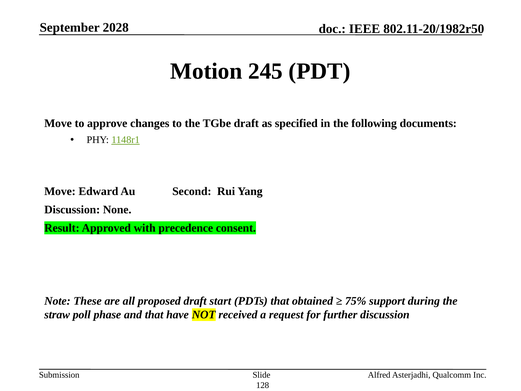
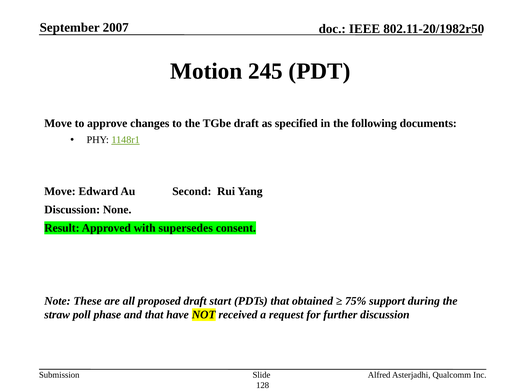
2028: 2028 -> 2007
precedence: precedence -> supersedes
